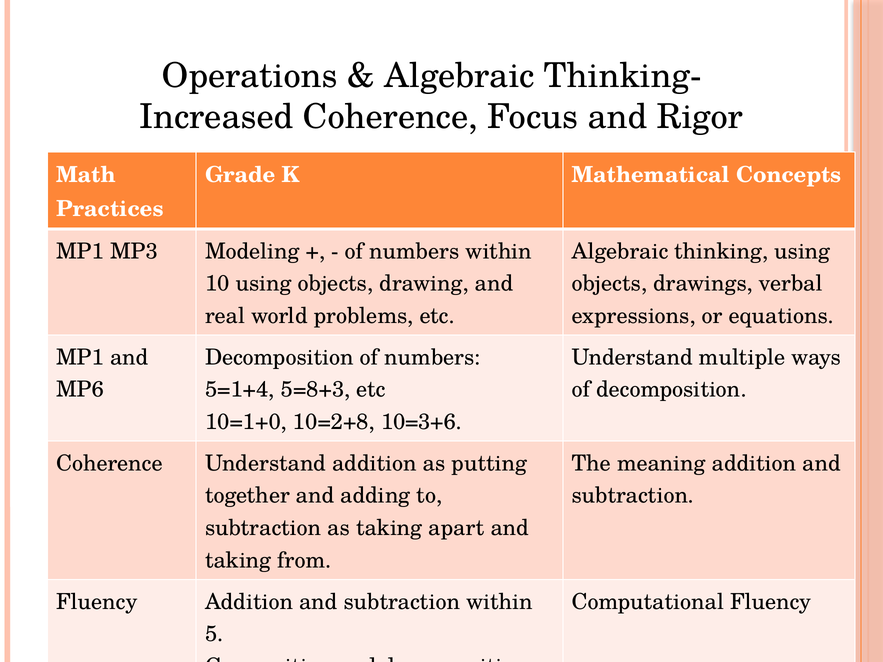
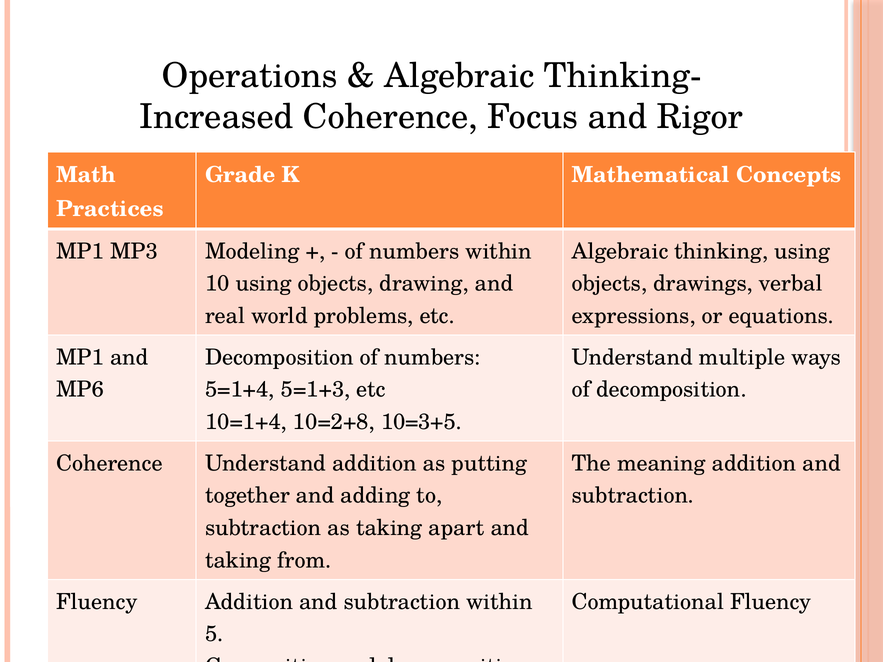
5=8+3: 5=8+3 -> 5=1+3
10=1+0: 10=1+0 -> 10=1+4
10=3+6: 10=3+6 -> 10=3+5
